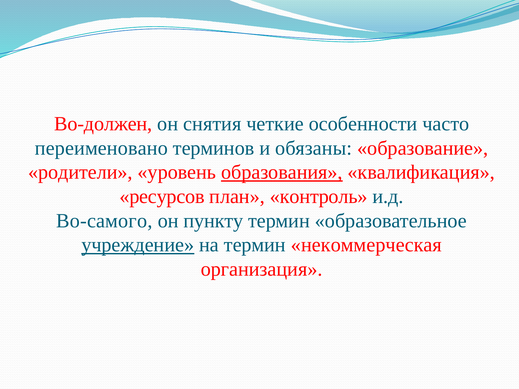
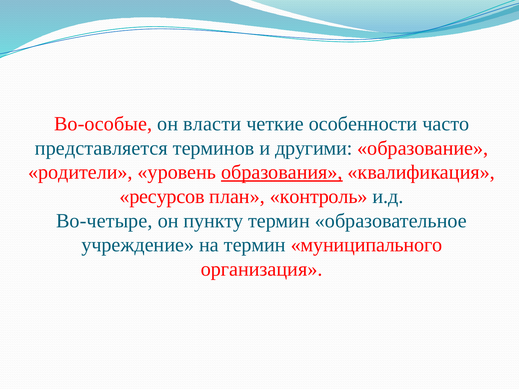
Во-должен: Во-должен -> Во-особые
снятия: снятия -> власти
переименовано: переименовано -> представляется
обязаны: обязаны -> другими
Во-самого: Во-самого -> Во-четыре
учреждение underline: present -> none
некоммерческая: некоммерческая -> муниципального
